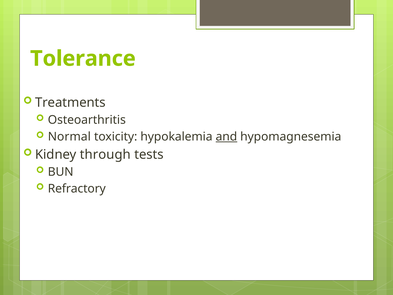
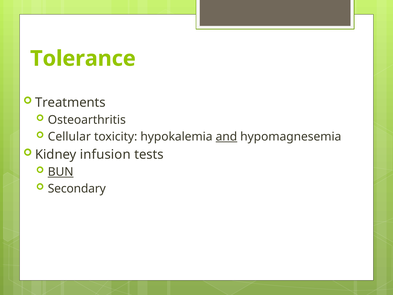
Normal: Normal -> Cellular
through: through -> infusion
BUN underline: none -> present
Refractory: Refractory -> Secondary
